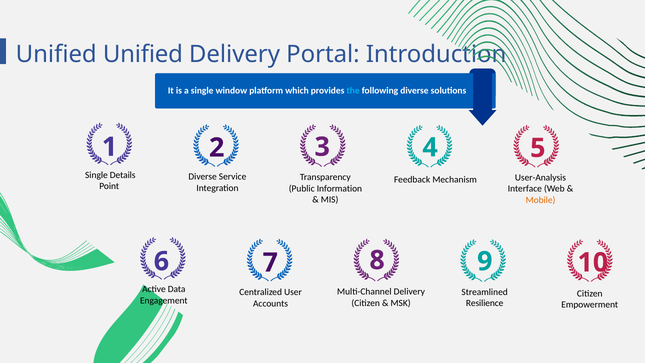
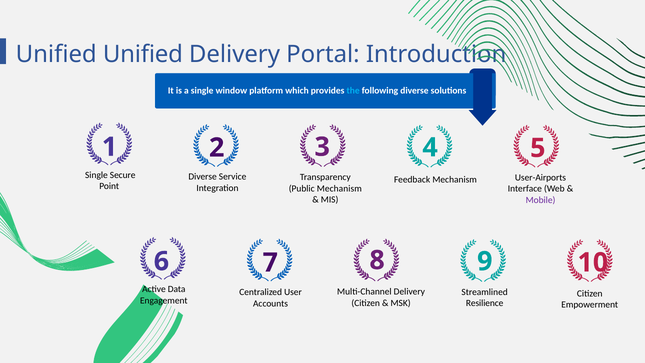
Details: Details -> Secure
User-Analysis: User-Analysis -> User-Airports
Public Information: Information -> Mechanism
Mobile colour: orange -> purple
